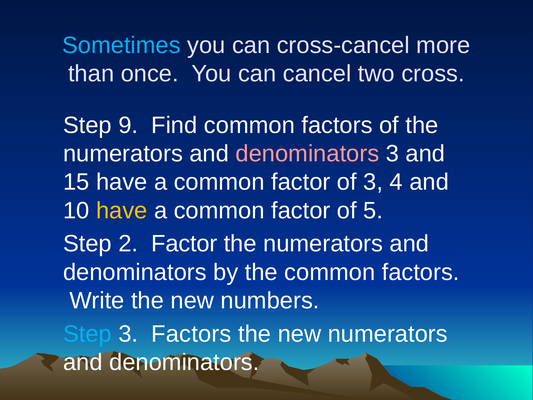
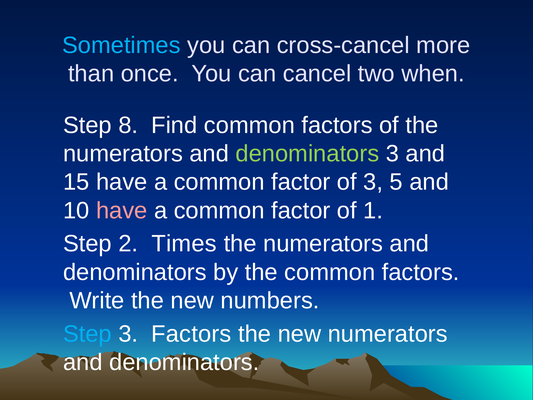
cross: cross -> when
9: 9 -> 8
denominators at (307, 154) colour: pink -> light green
4: 4 -> 5
have at (122, 210) colour: yellow -> pink
5: 5 -> 1
2 Factor: Factor -> Times
